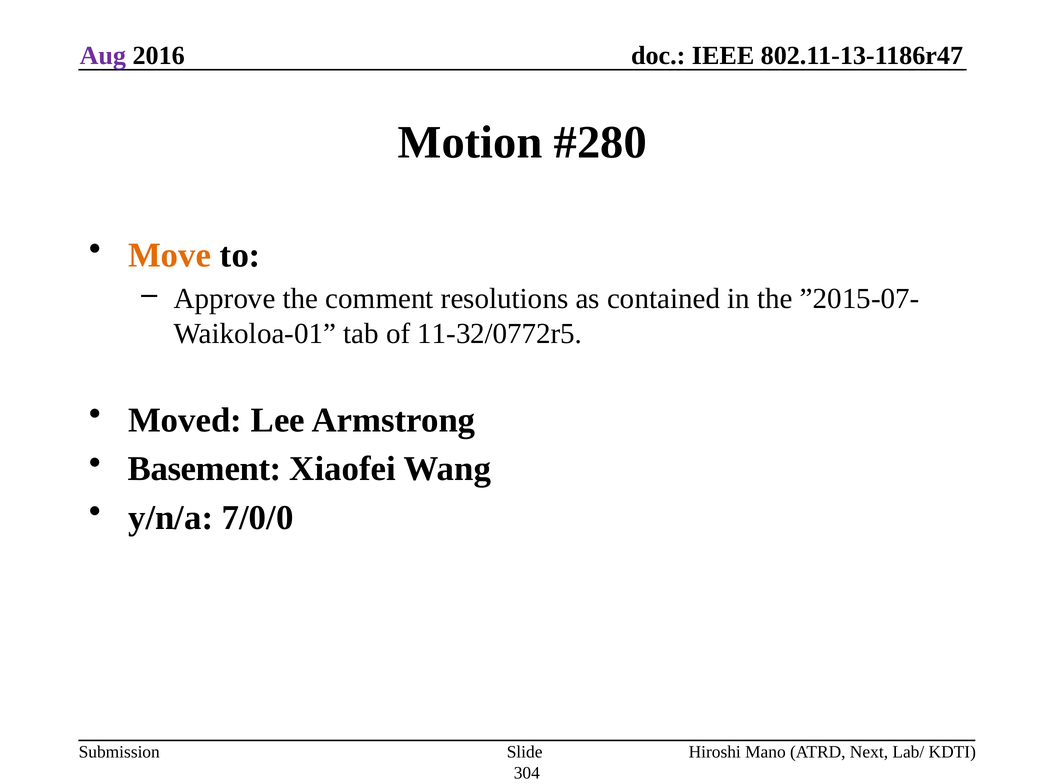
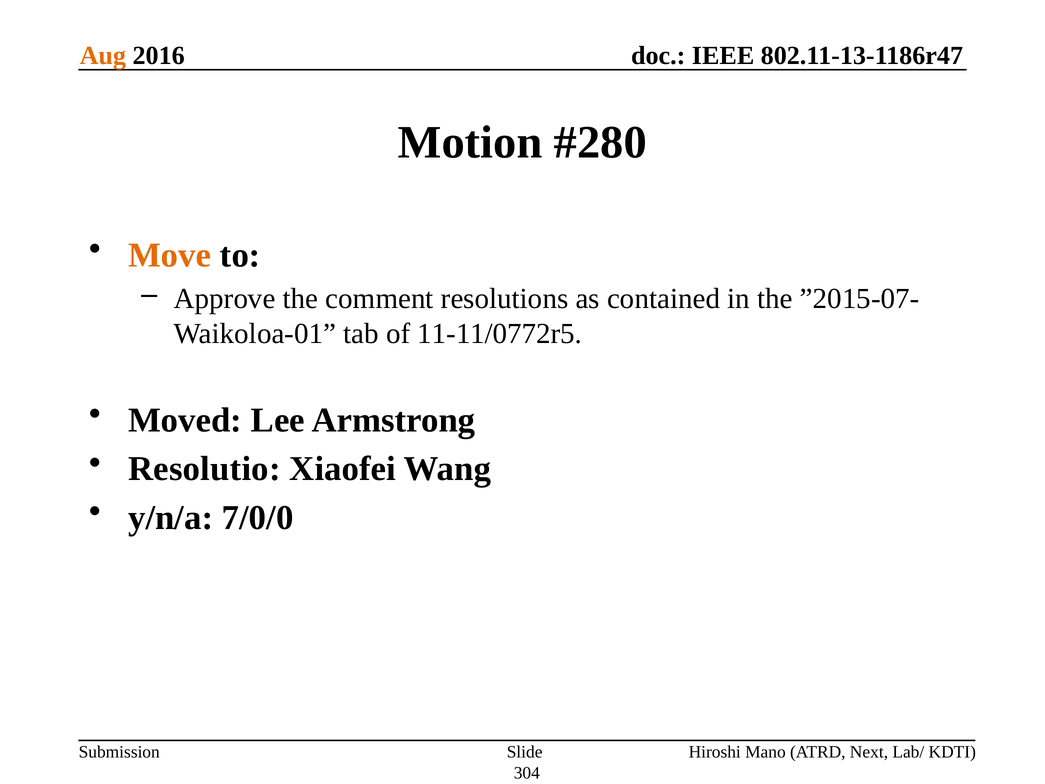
Aug colour: purple -> orange
11-32/0772r5: 11-32/0772r5 -> 11-11/0772r5
Basement: Basement -> Resolutio
